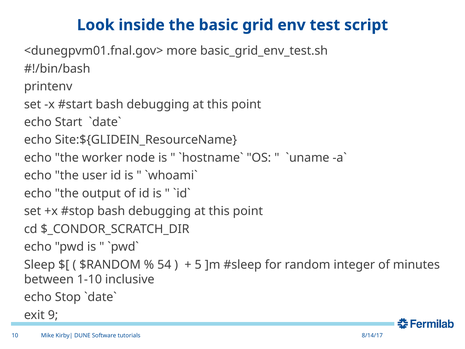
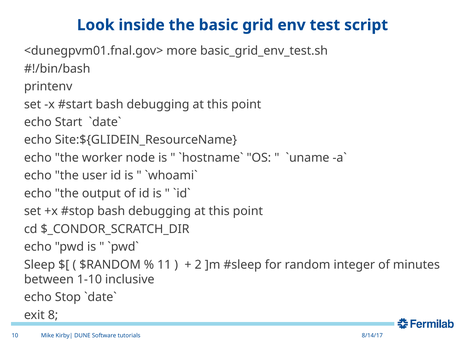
54: 54 -> 11
5: 5 -> 2
9: 9 -> 8
